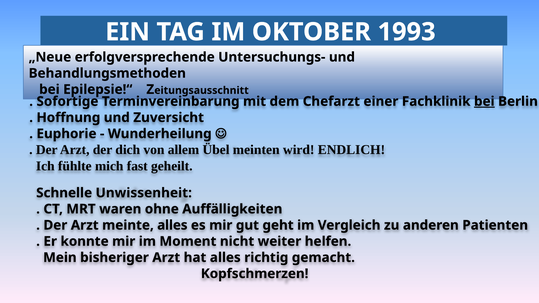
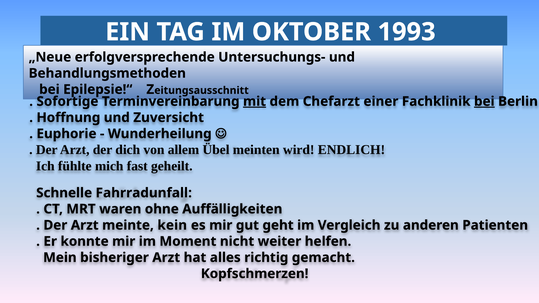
mit underline: none -> present
Unwissenheit: Unwissenheit -> Fahrradunfall
meinte alles: alles -> kein
